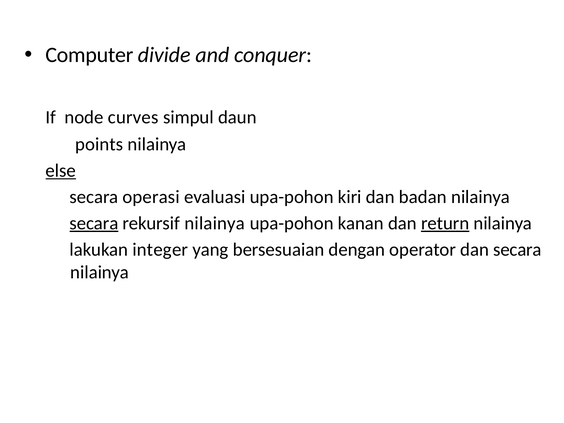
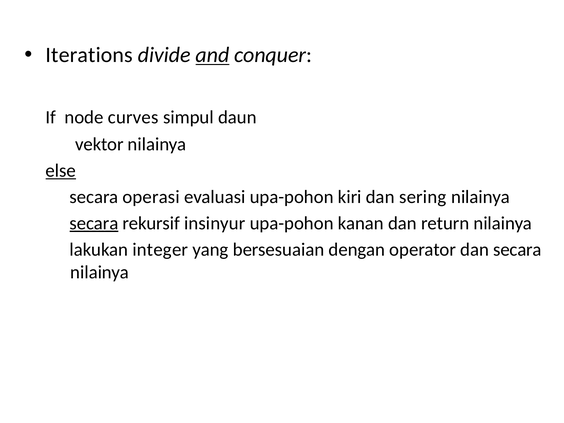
Computer: Computer -> Iterations
and underline: none -> present
points: points -> vektor
badan: badan -> sering
rekursif nilainya: nilainya -> insinyur
return underline: present -> none
